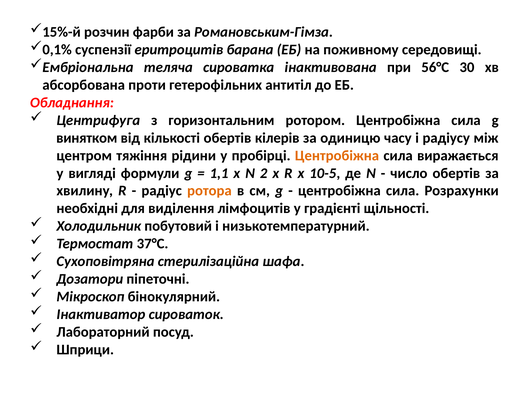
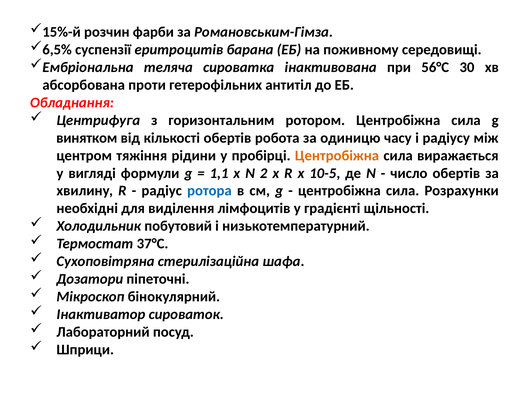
0,1%: 0,1% -> 6,5%
кілерів: кілерів -> робота
ротора colour: orange -> blue
